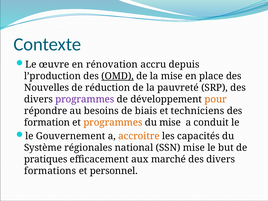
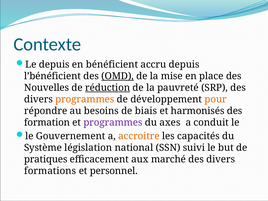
Le œuvre: œuvre -> depuis
rénovation: rénovation -> bénéficient
l’production: l’production -> l’bénéficient
réduction underline: none -> present
programmes at (85, 99) colour: purple -> orange
techniciens: techniciens -> harmonisés
programmes at (113, 123) colour: orange -> purple
du mise: mise -> axes
régionales: régionales -> législation
SSN mise: mise -> suivi
